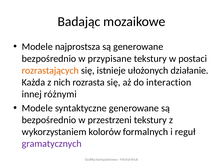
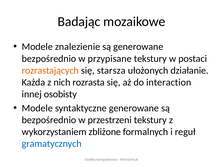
najprostsza: najprostsza -> znalezienie
istnieje: istnieje -> starsza
różnymi: różnymi -> osobisty
kolorów: kolorów -> zbliżone
gramatycznych colour: purple -> blue
